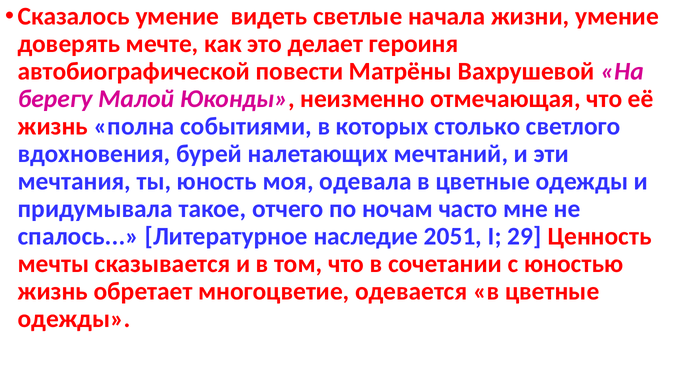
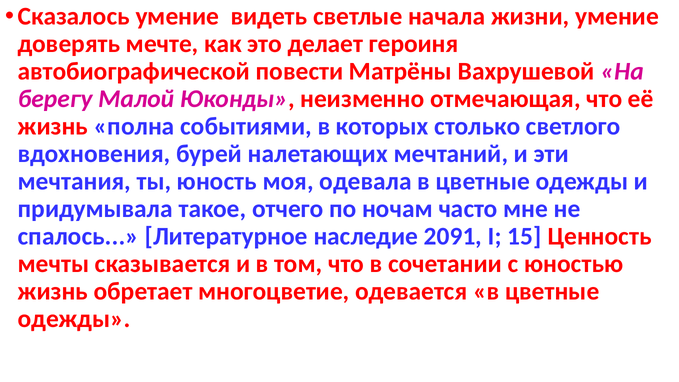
2051: 2051 -> 2091
29: 29 -> 15
